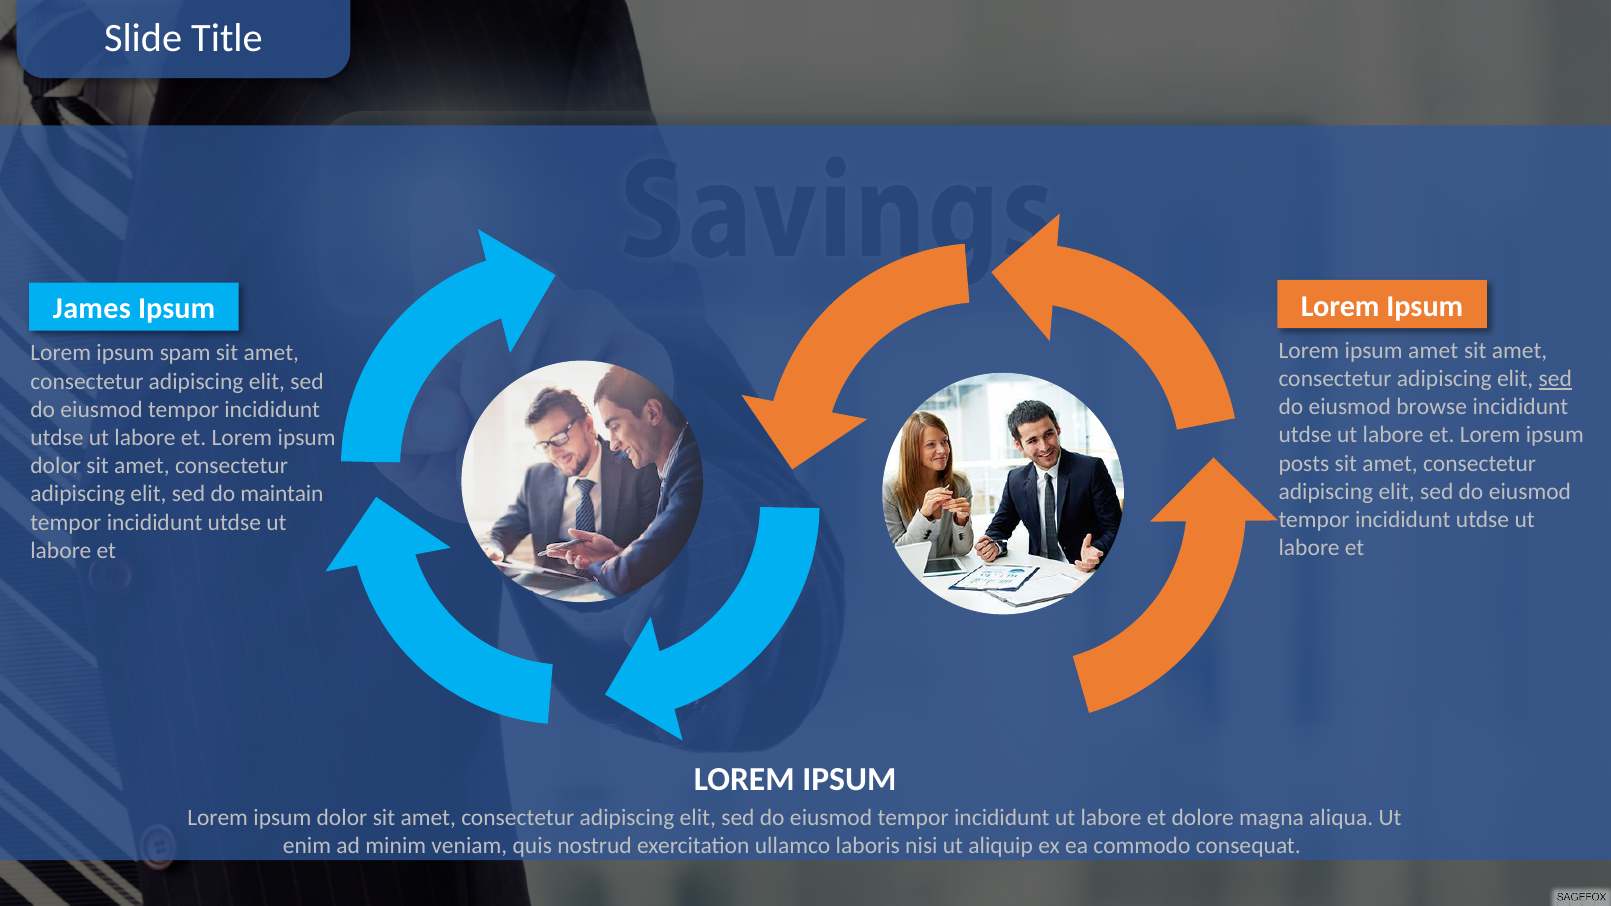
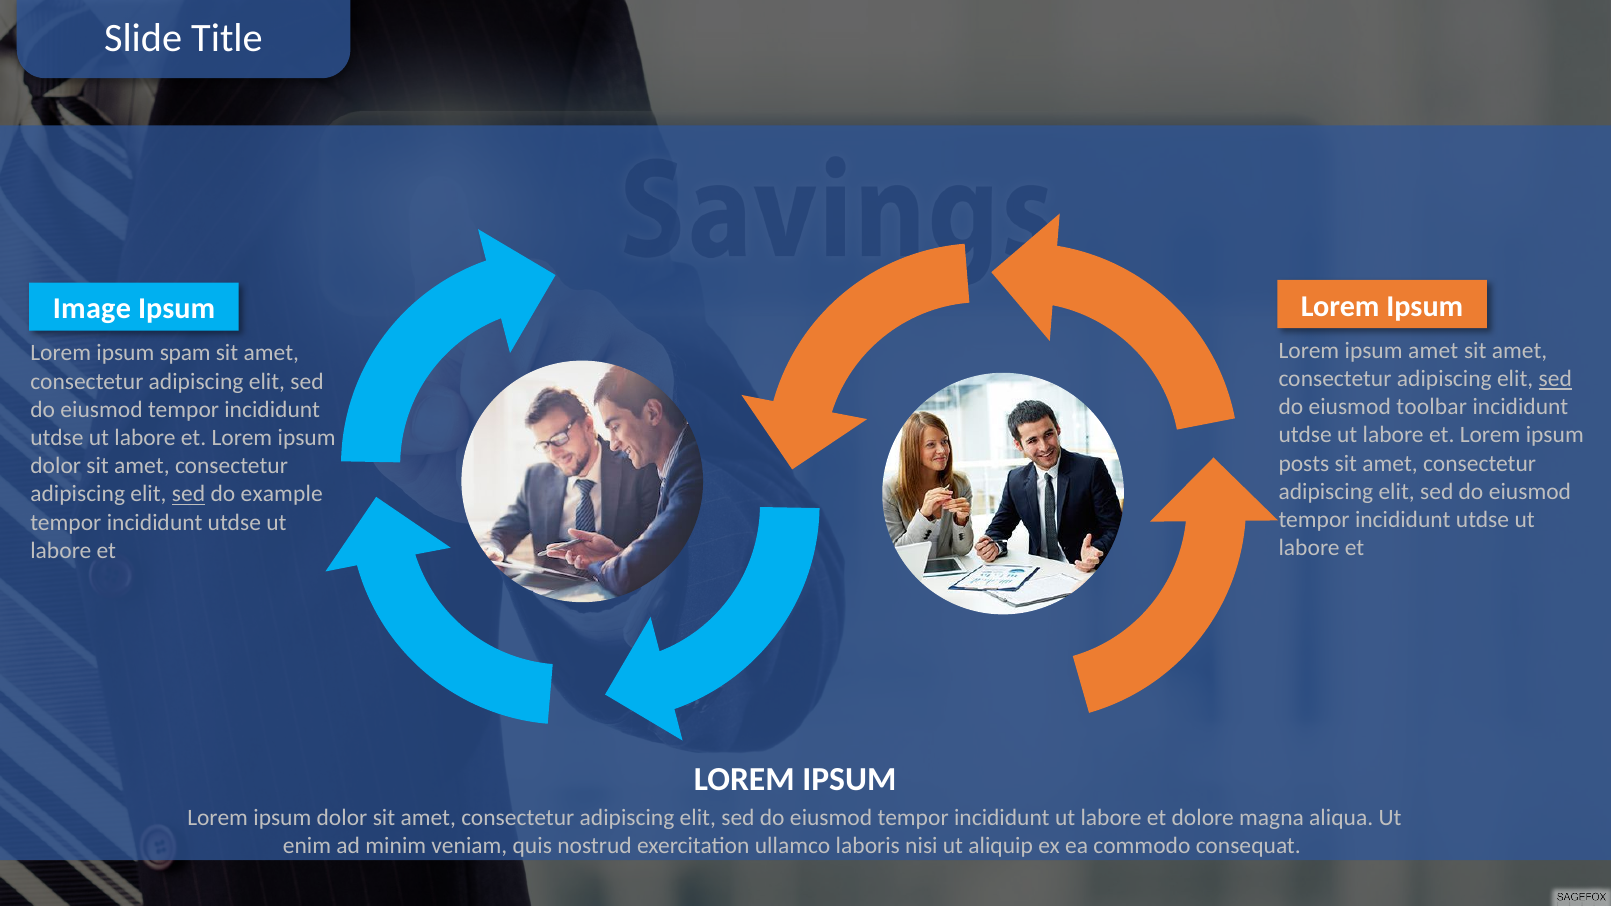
James: James -> Image
browse: browse -> toolbar
sed at (189, 494) underline: none -> present
maintain: maintain -> example
